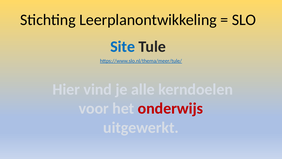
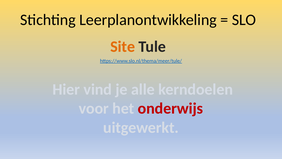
Site colour: blue -> orange
